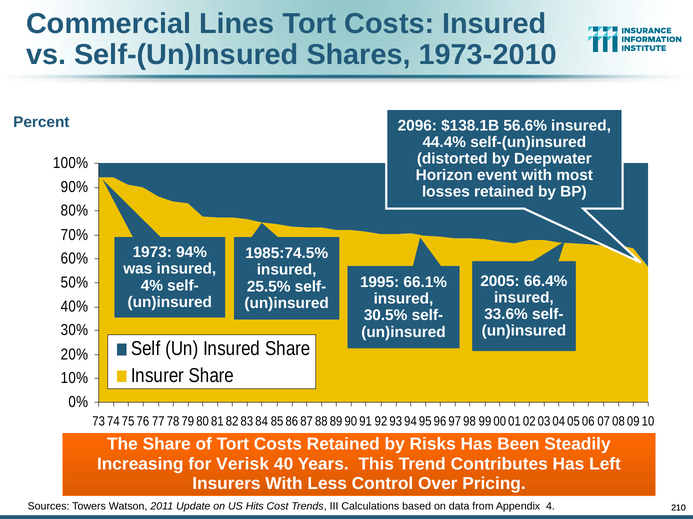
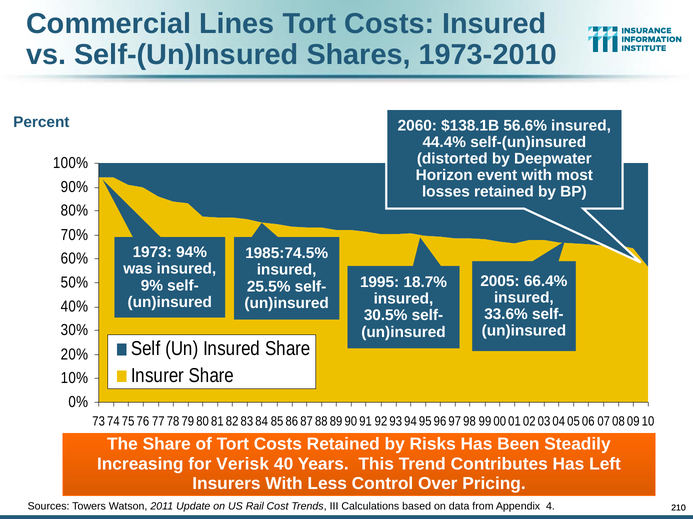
2096: 2096 -> 2060
66.1%: 66.1% -> 18.7%
4%: 4% -> 9%
Hits: Hits -> Rail
